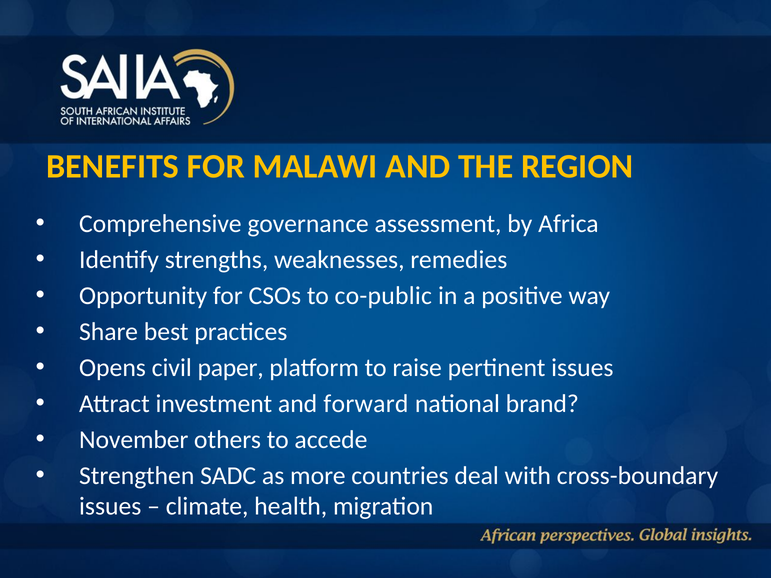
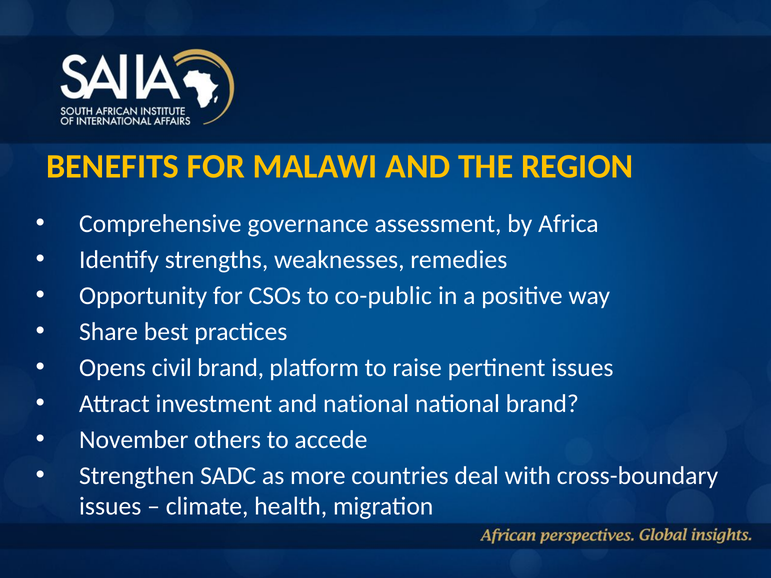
civil paper: paper -> brand
and forward: forward -> national
